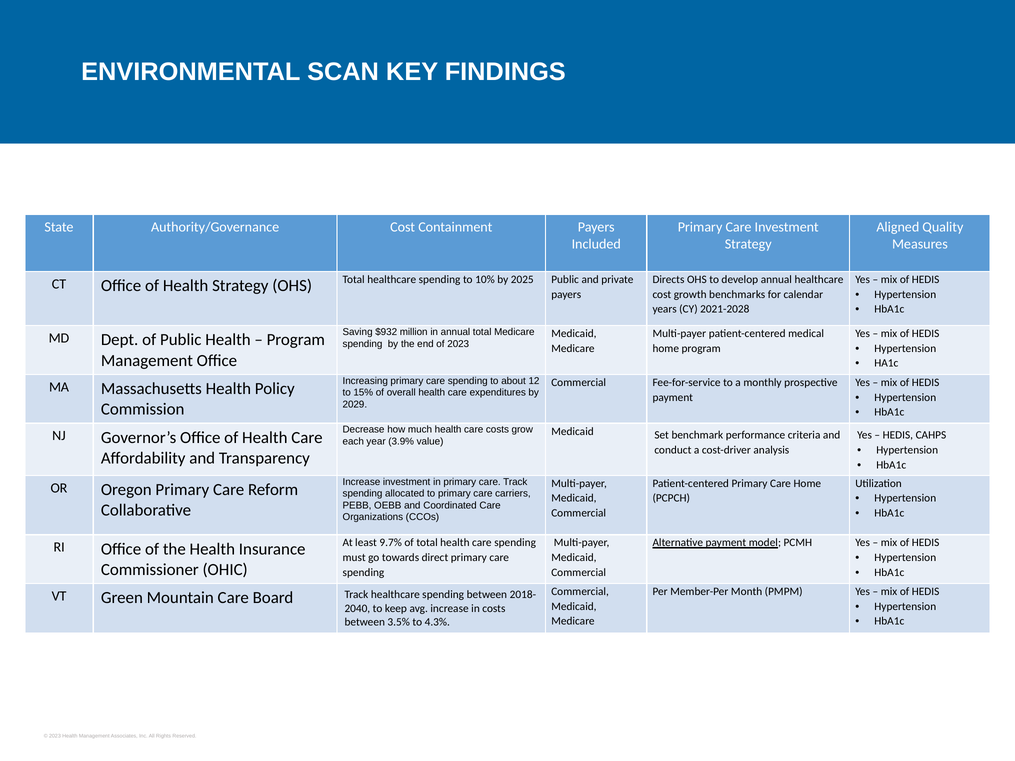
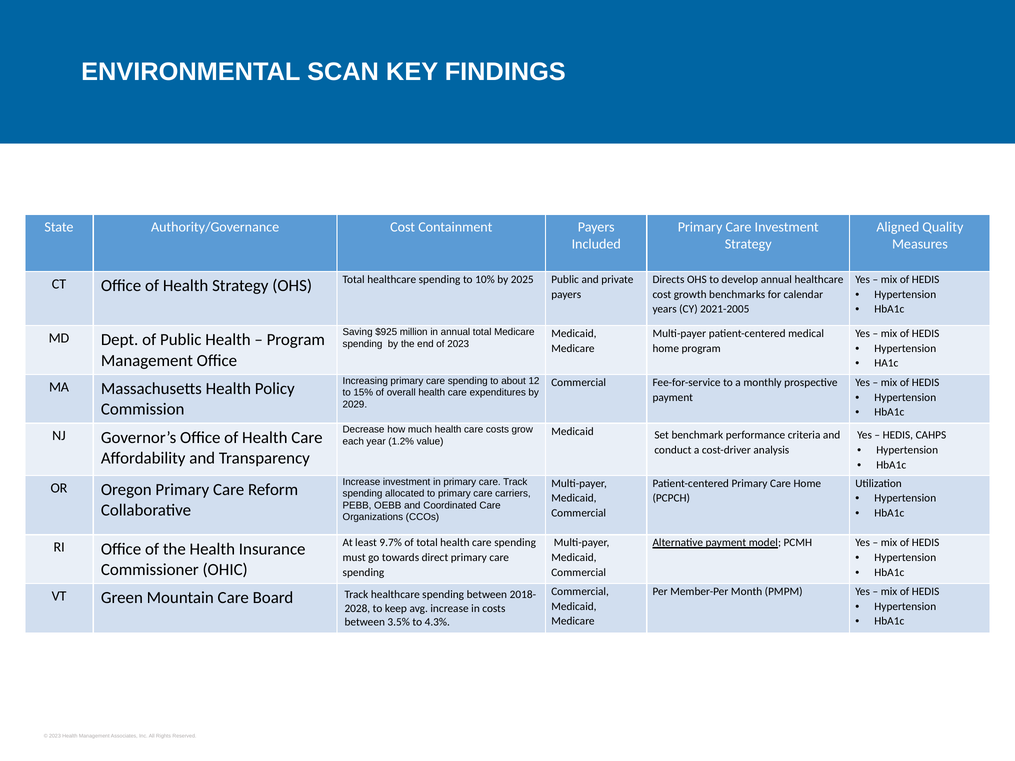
2021-2028: 2021-2028 -> 2021-2005
$932: $932 -> $925
3.9%: 3.9% -> 1.2%
2040: 2040 -> 2028
